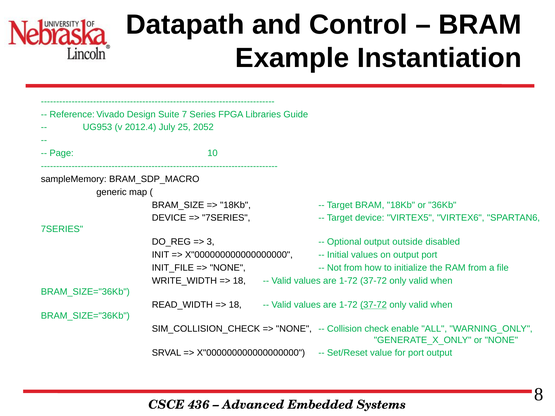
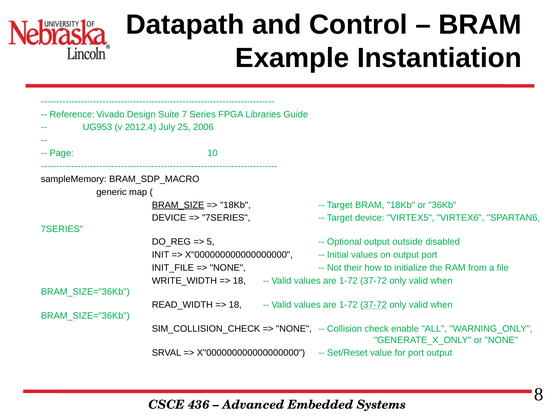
2052: 2052 -> 2006
BRAM_SIZE underline: none -> present
3: 3 -> 5
Not from: from -> their
